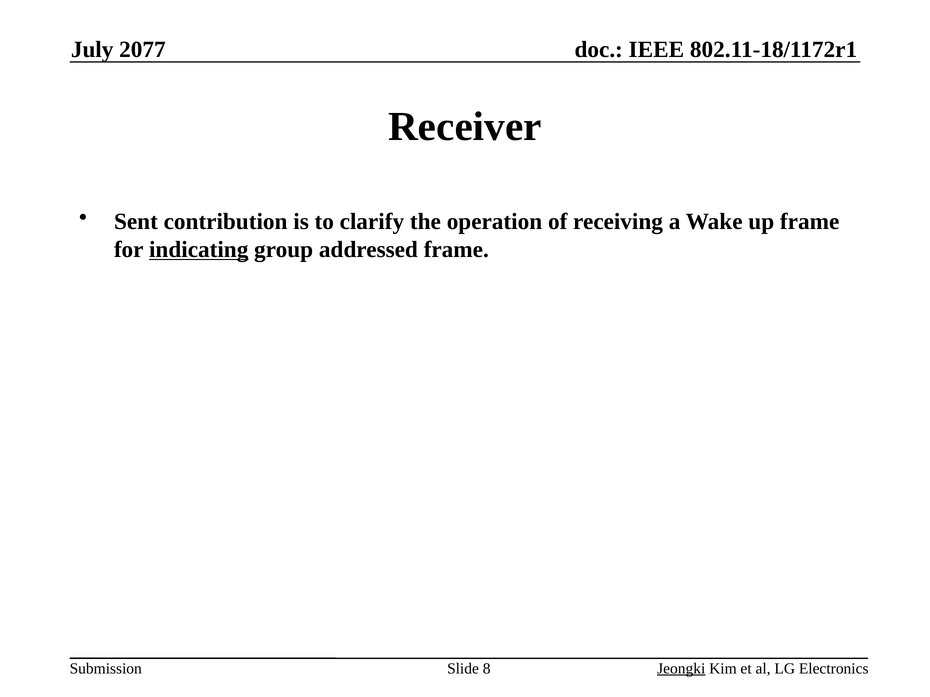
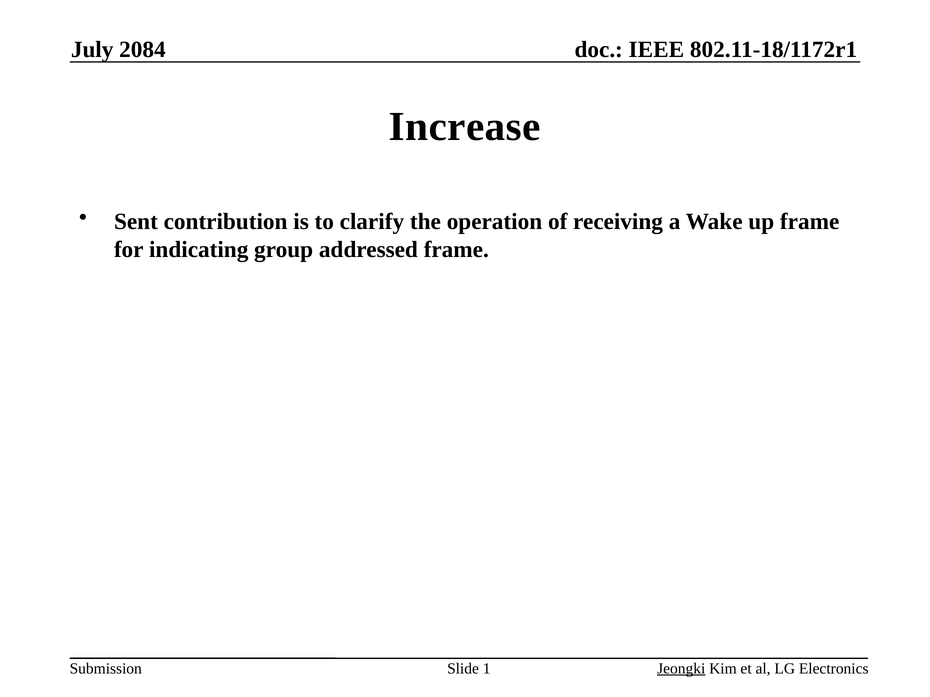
2077: 2077 -> 2084
Receiver: Receiver -> Increase
indicating underline: present -> none
8: 8 -> 1
